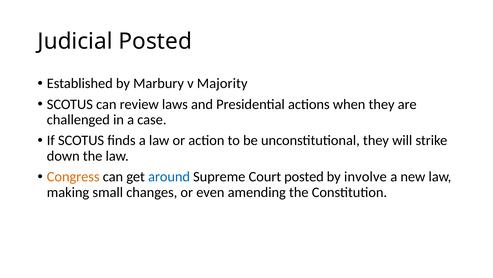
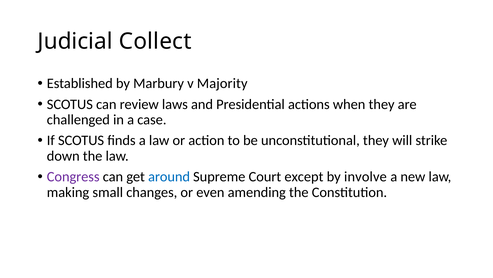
Judicial Posted: Posted -> Collect
Congress colour: orange -> purple
Court posted: posted -> except
